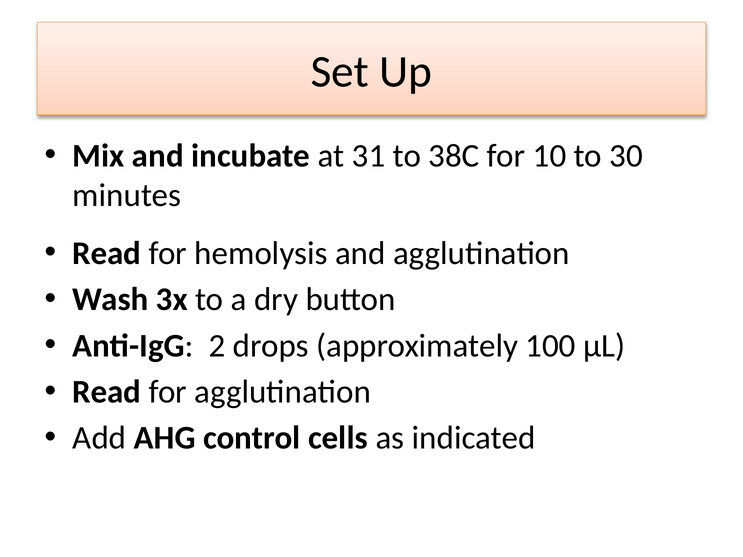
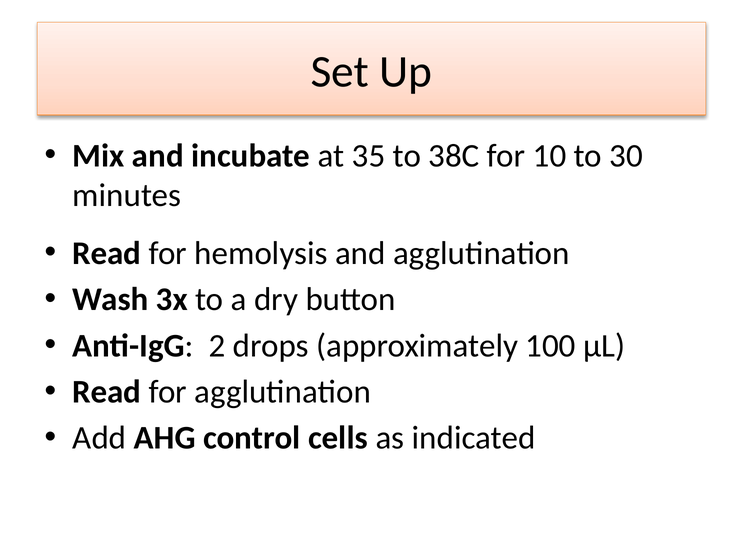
31: 31 -> 35
